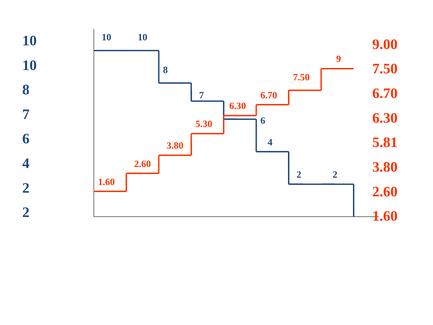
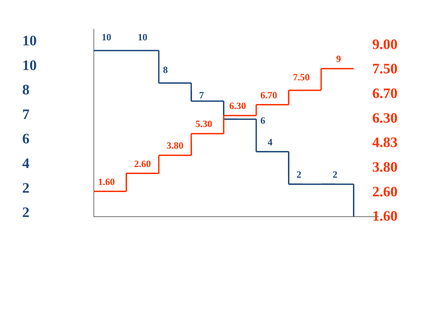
5.81: 5.81 -> 4.83
